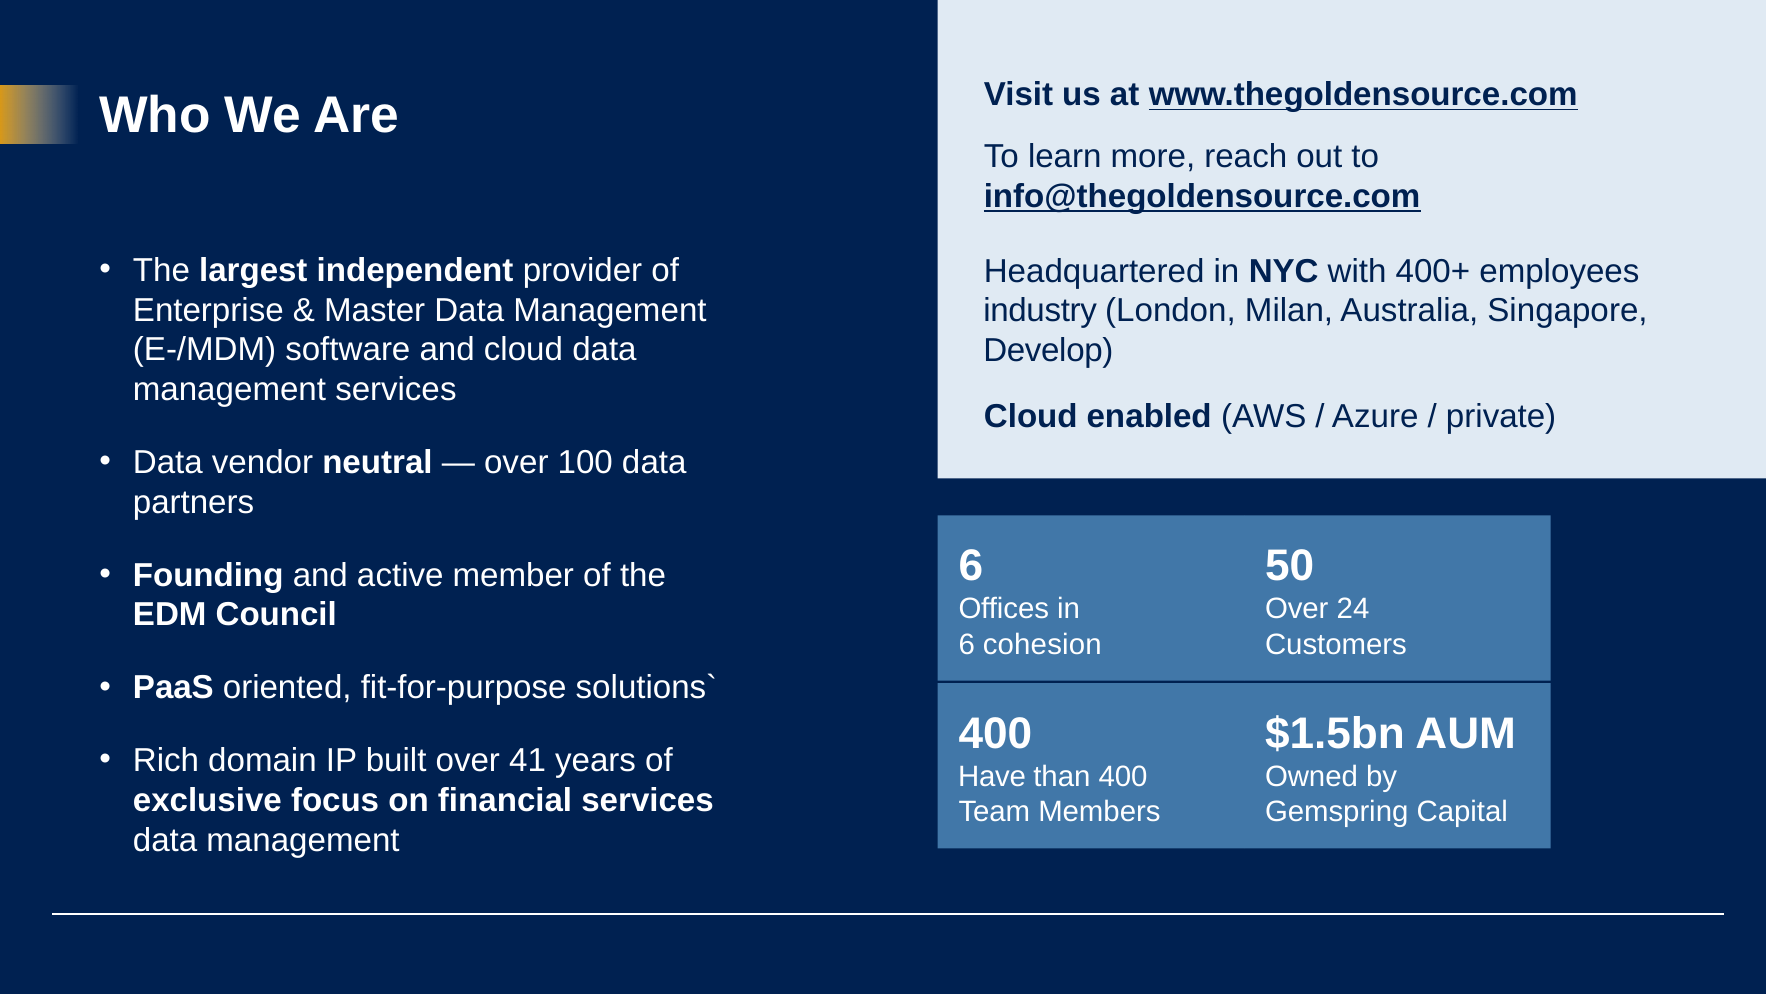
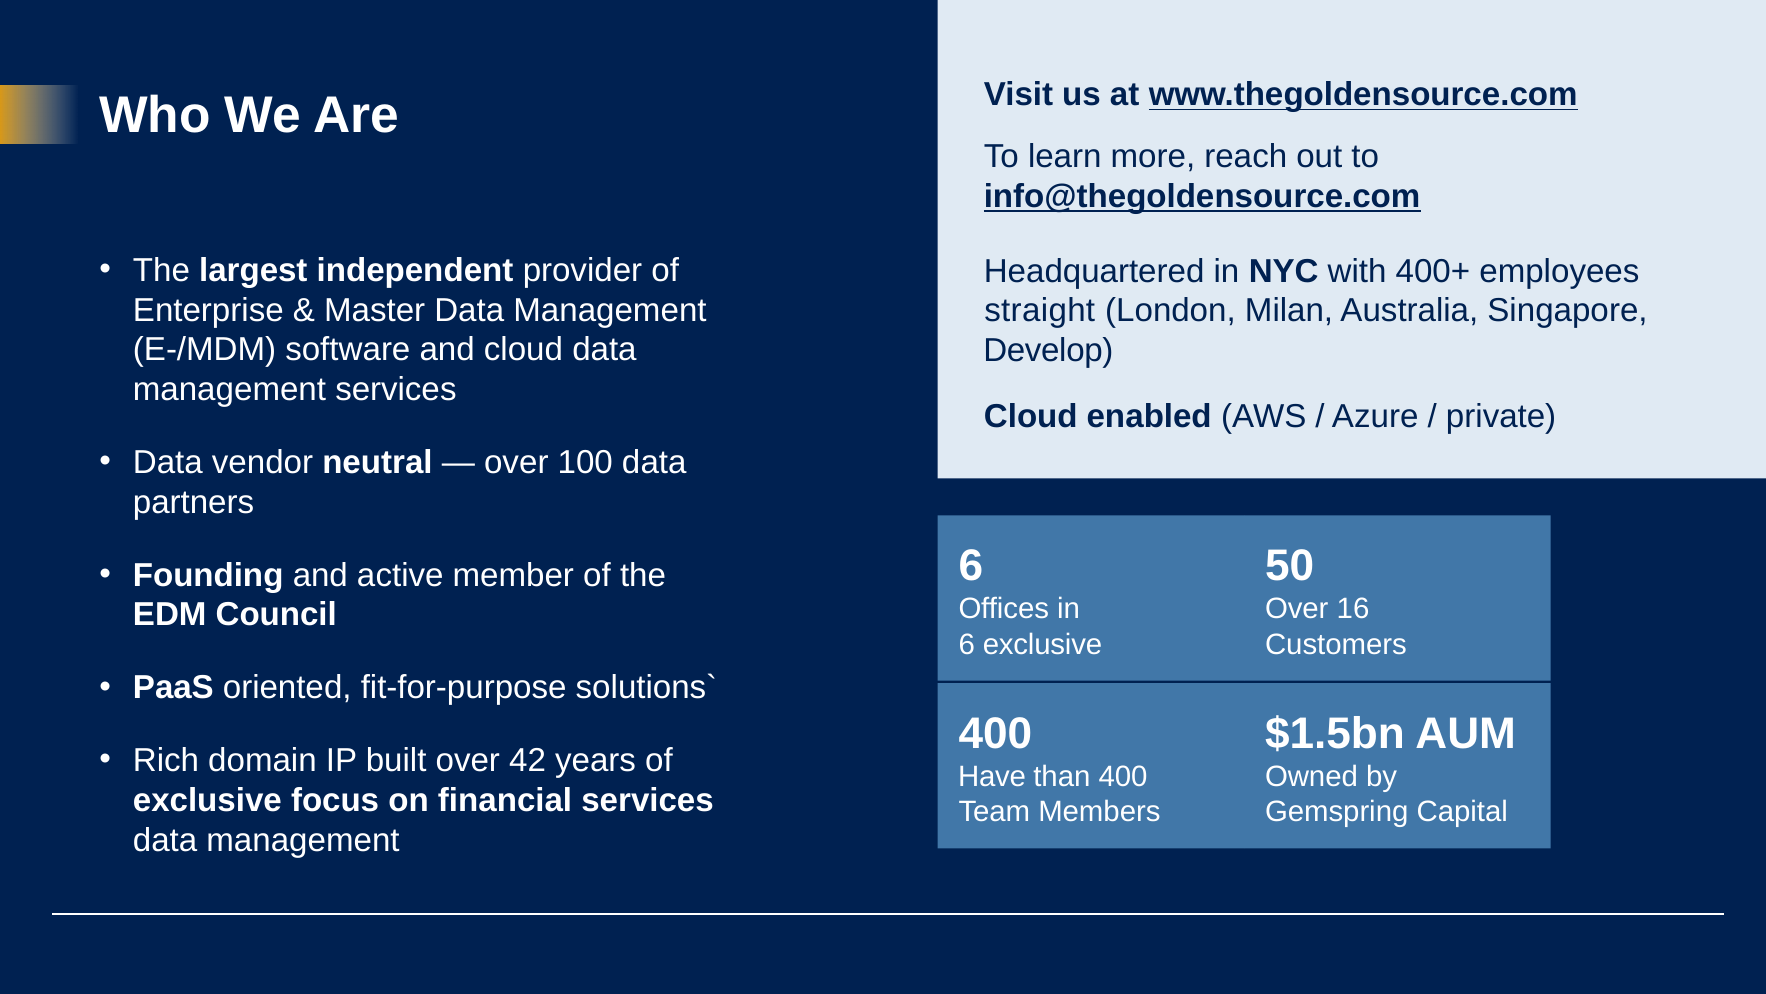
industry: industry -> straight
24: 24 -> 16
6 cohesion: cohesion -> exclusive
41: 41 -> 42
